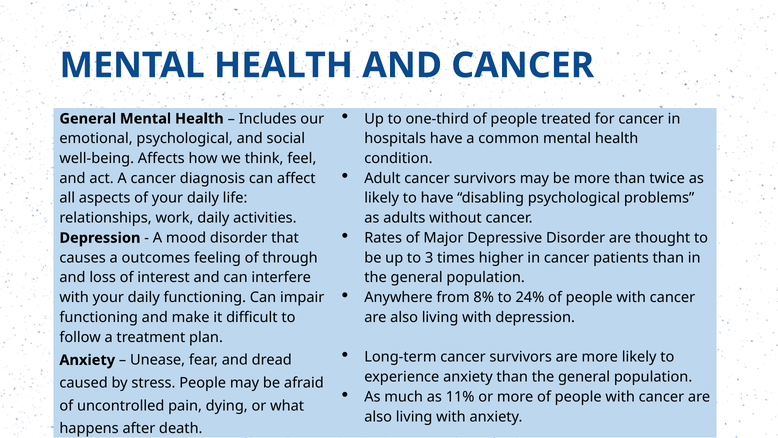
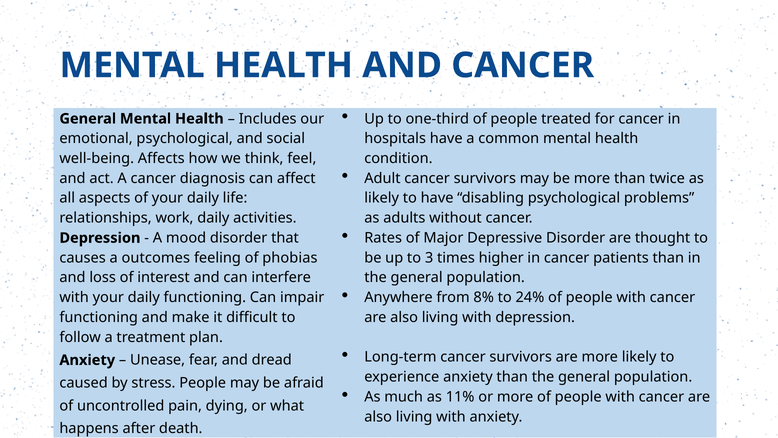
through: through -> phobias
